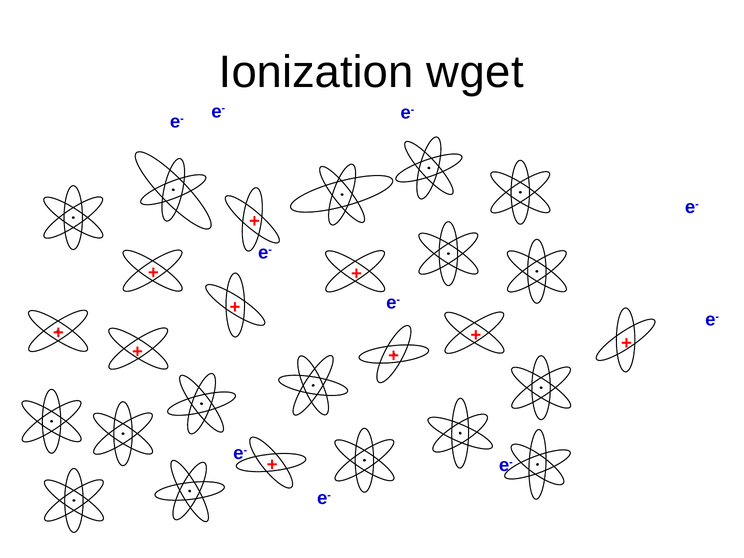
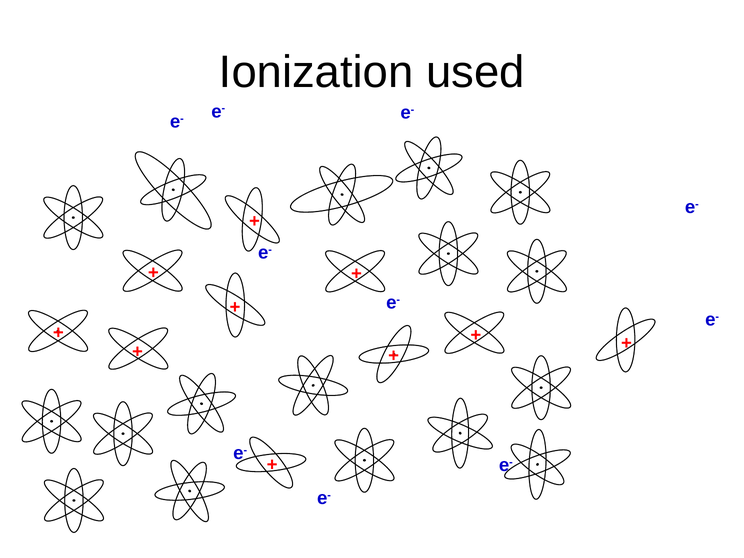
wget: wget -> used
